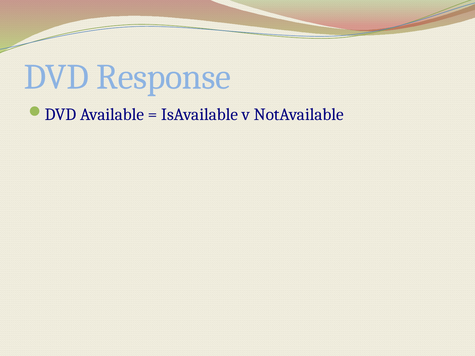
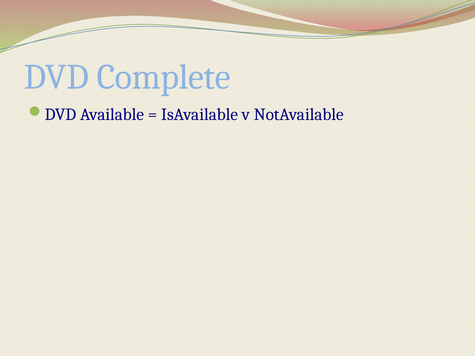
Response: Response -> Complete
